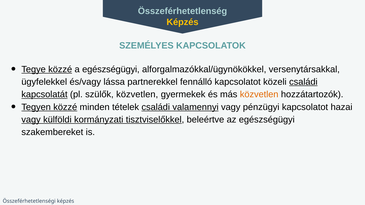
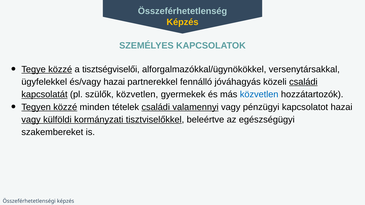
a egészségügyi: egészségügyi -> tisztségviselői
és/vagy lássa: lássa -> hazai
fennálló kapcsolatot: kapcsolatot -> jóváhagyás
közvetlen at (259, 95) colour: orange -> blue
